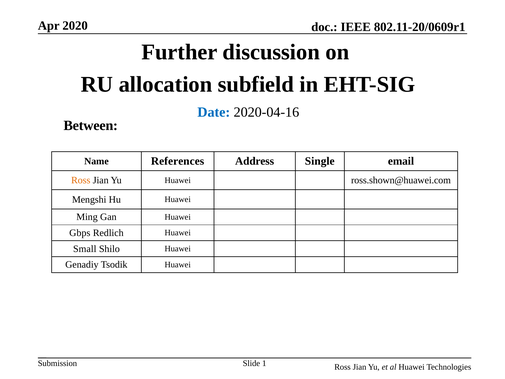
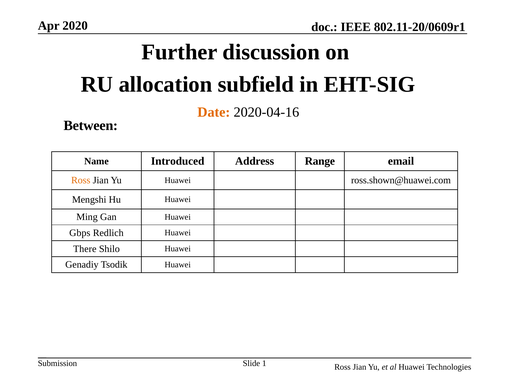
Date colour: blue -> orange
References: References -> Introduced
Single: Single -> Range
Small: Small -> There
